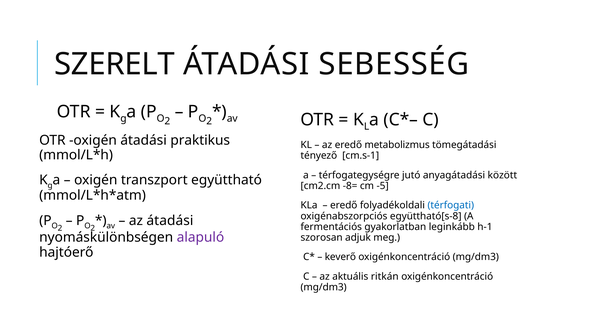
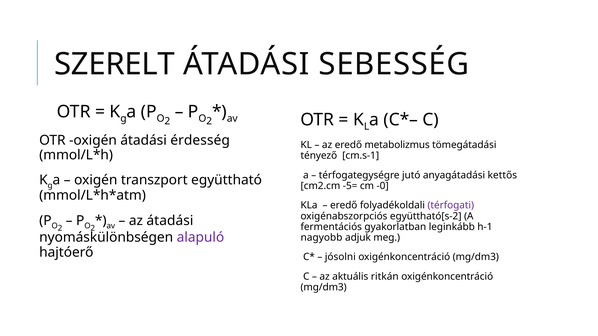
praktikus: praktikus -> érdesség
között: között -> kettős
-8=: -8= -> -5=
-5: -5 -> -0
térfogati colour: blue -> purple
együttható[s-8: együttható[s-8 -> együttható[s-2
szorosan: szorosan -> nagyobb
keverő: keverő -> jósolni
